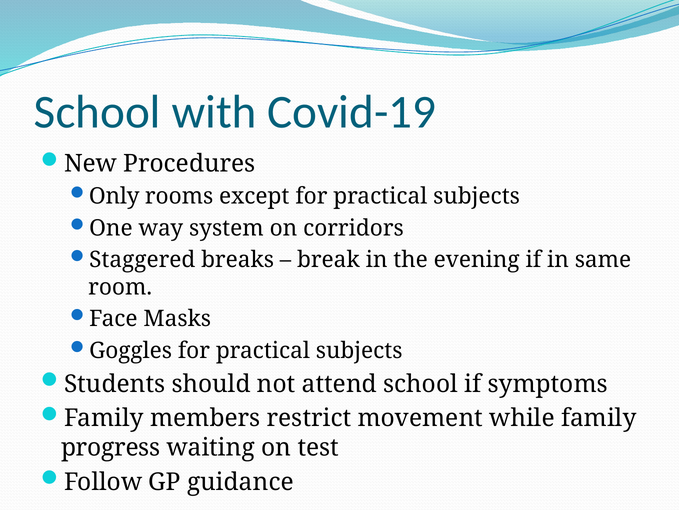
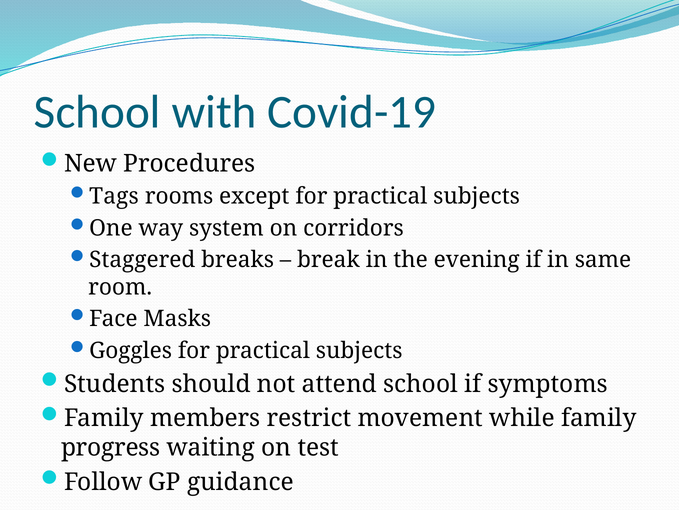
Only: Only -> Tags
